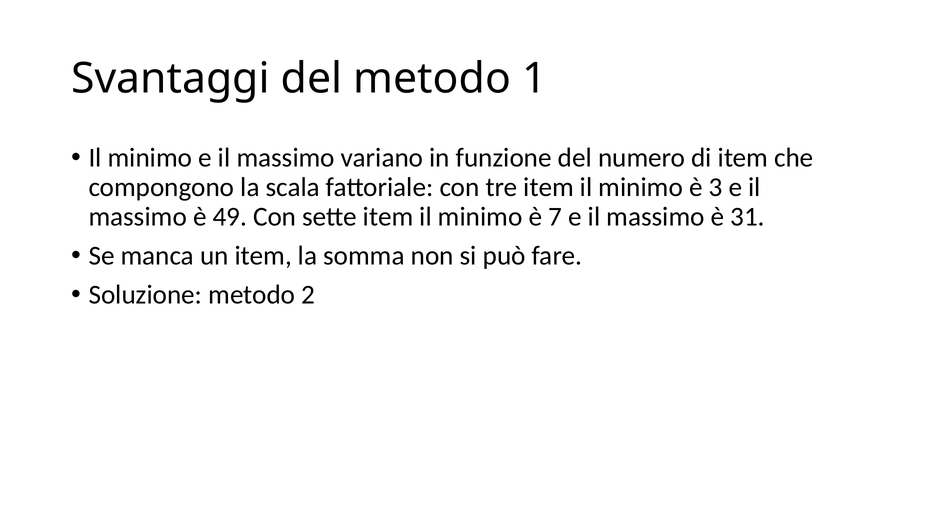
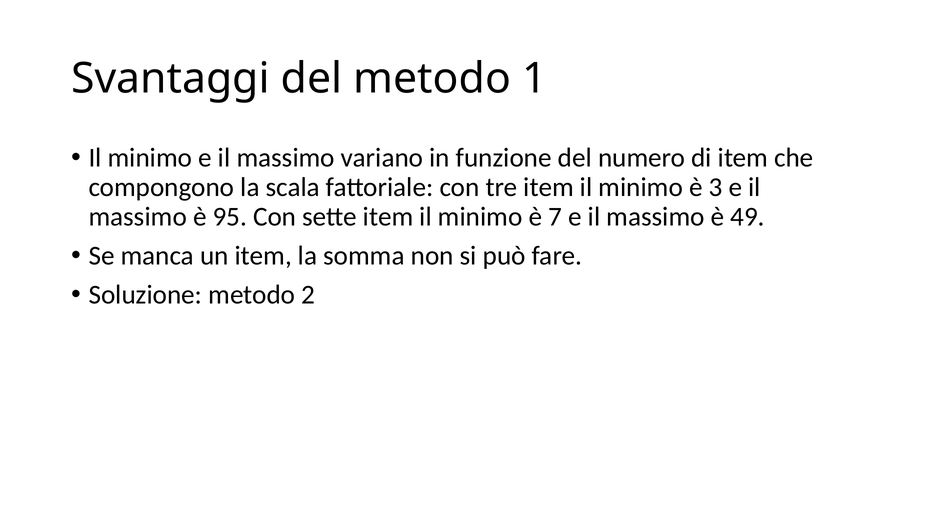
49: 49 -> 95
31: 31 -> 49
